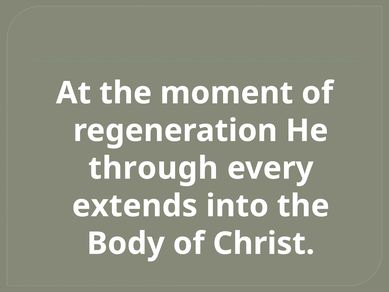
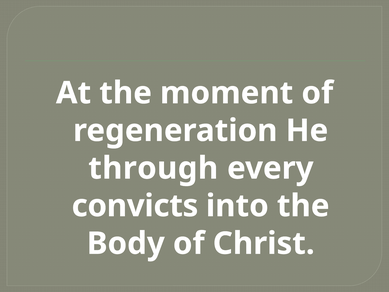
extends: extends -> convicts
